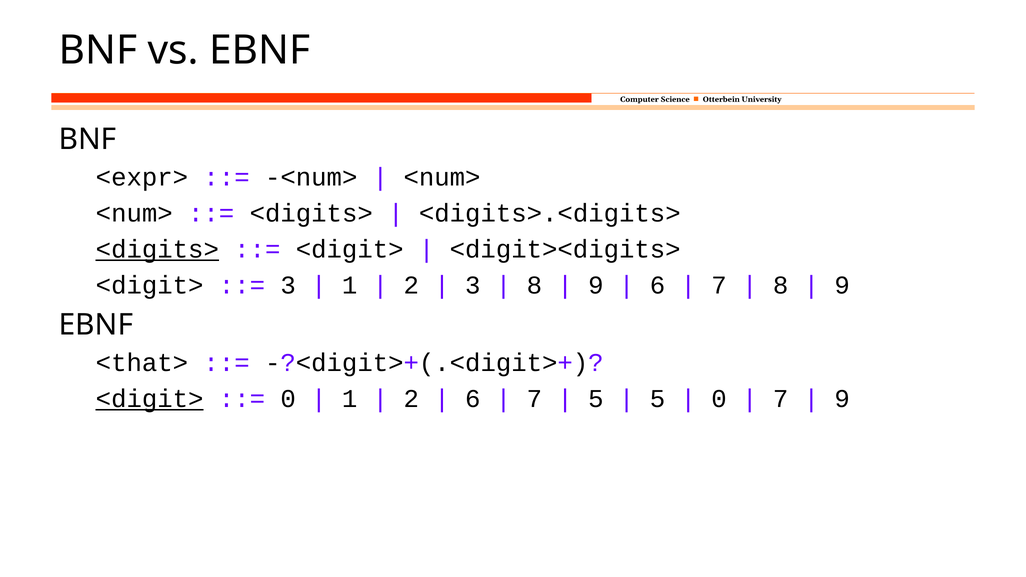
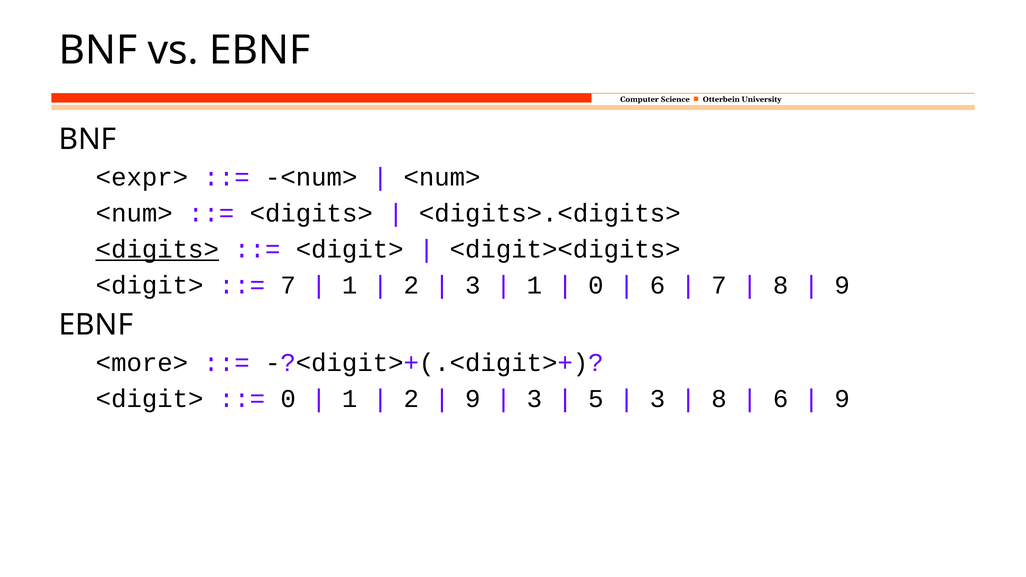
3 at (288, 285): 3 -> 7
8 at (534, 285): 8 -> 1
9 at (596, 285): 9 -> 0
<that>: <that> -> <more>
<digit> at (150, 399) underline: present -> none
6 at (473, 399): 6 -> 9
7 at (534, 399): 7 -> 3
5 at (657, 399): 5 -> 3
0 at (719, 399): 0 -> 8
7 at (781, 399): 7 -> 6
